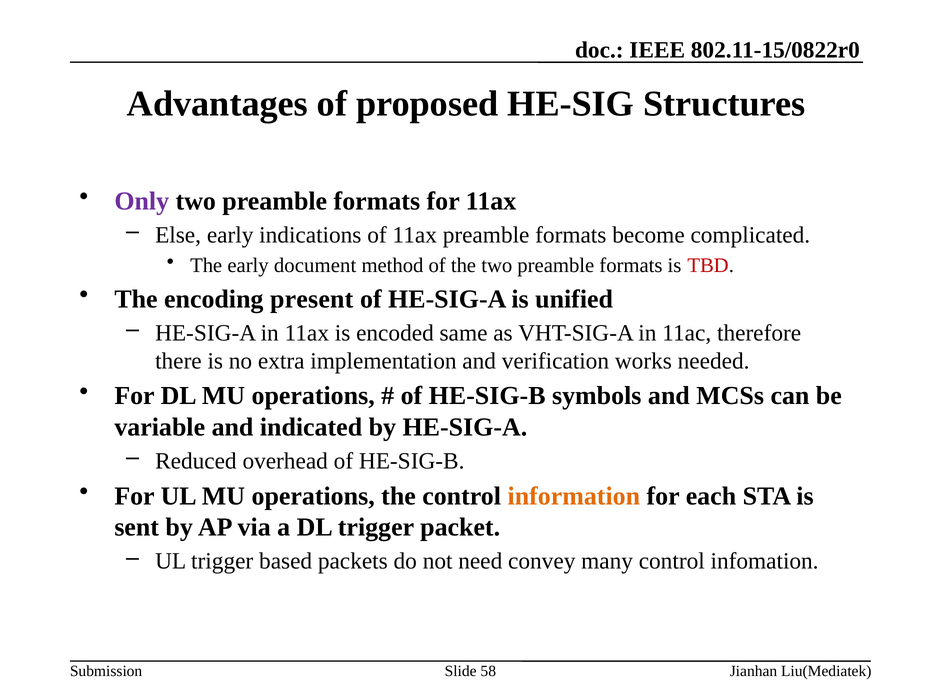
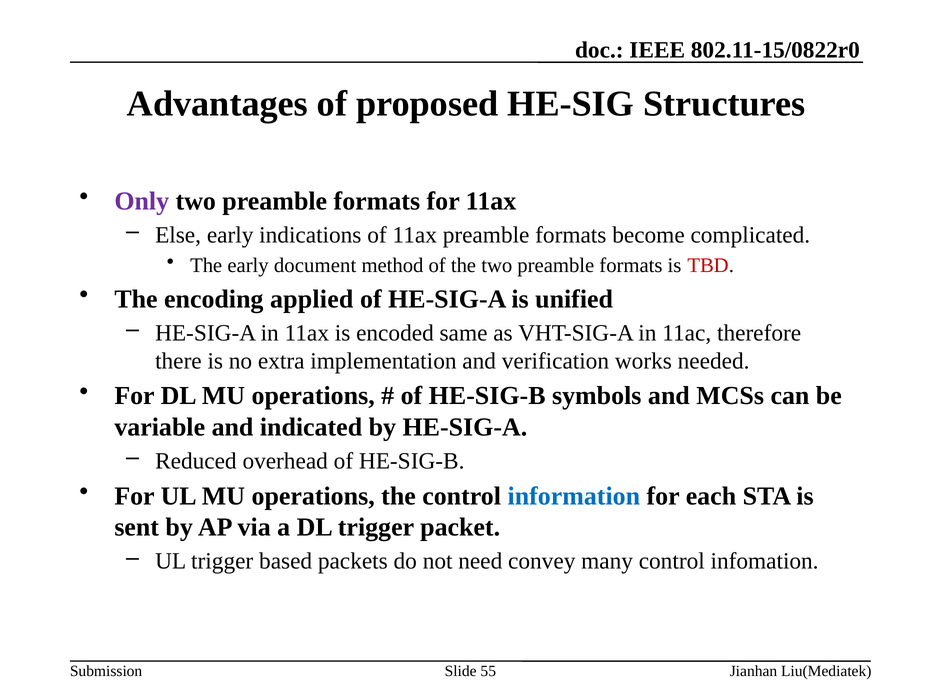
present: present -> applied
information colour: orange -> blue
58: 58 -> 55
